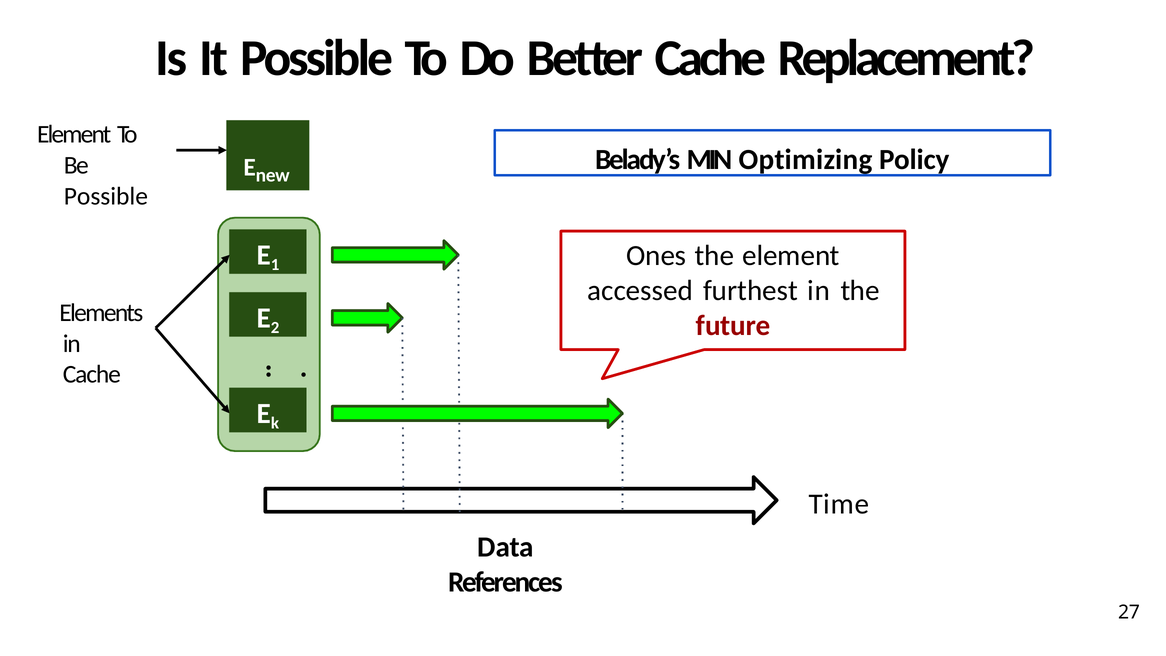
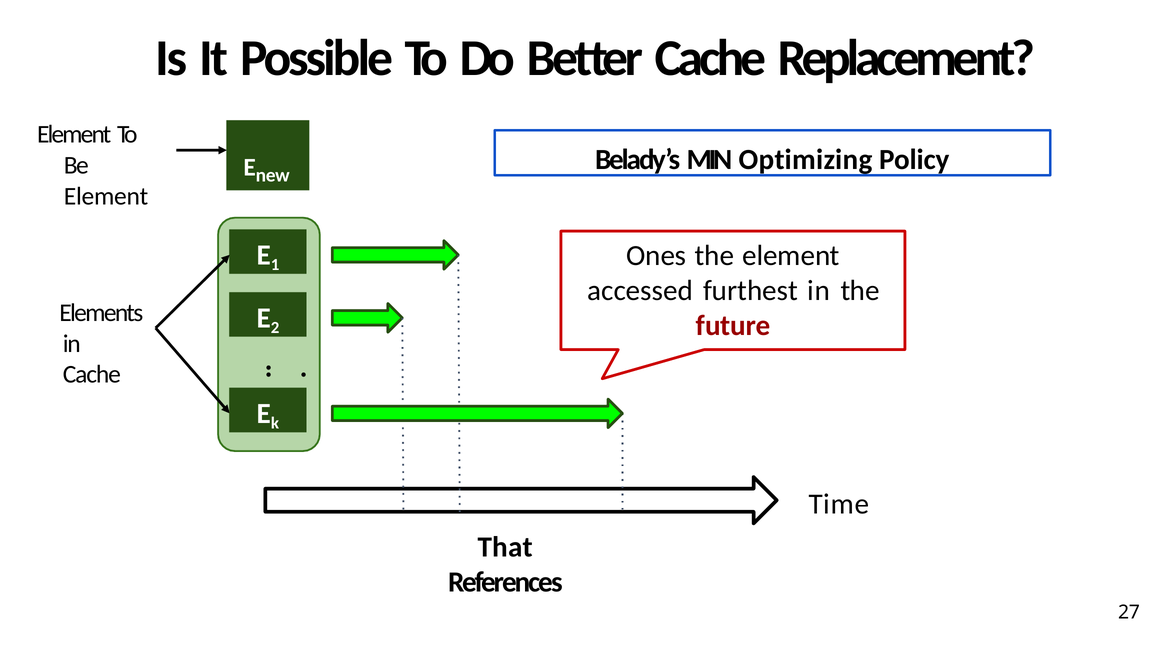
Possible at (106, 196): Possible -> Element
Data: Data -> That
